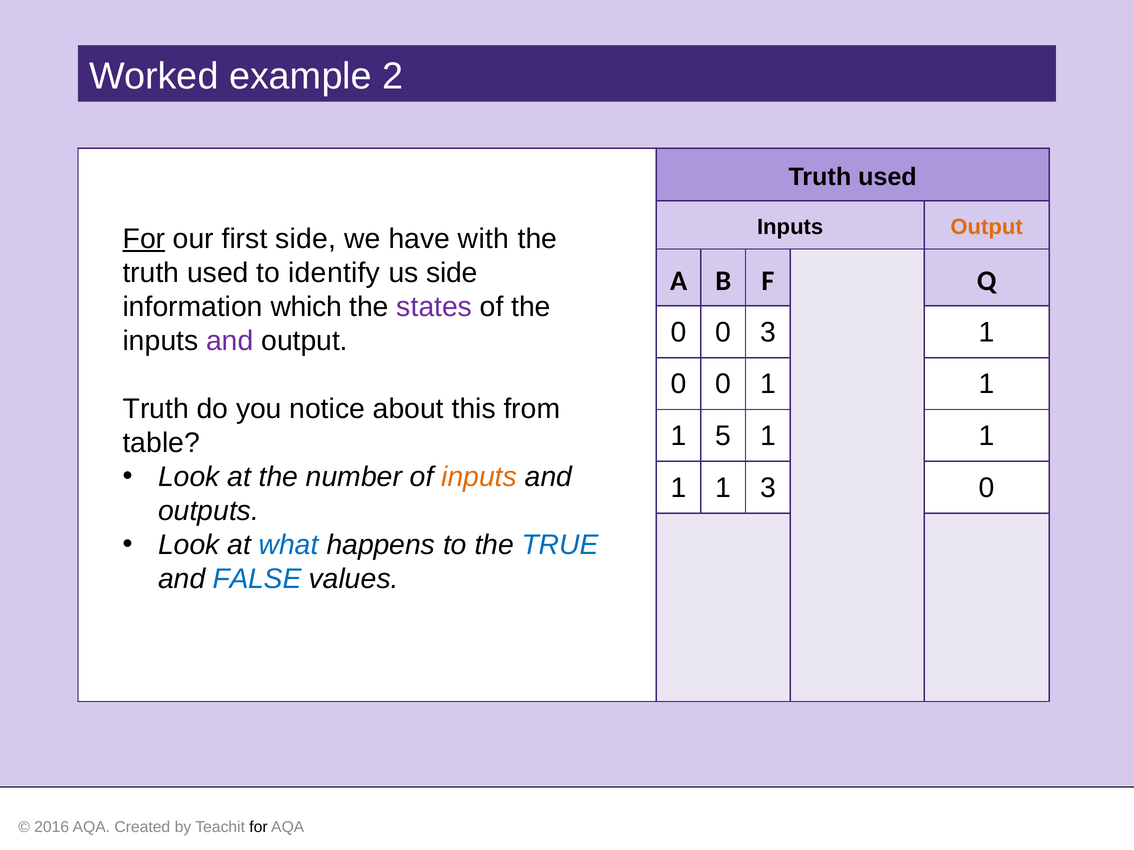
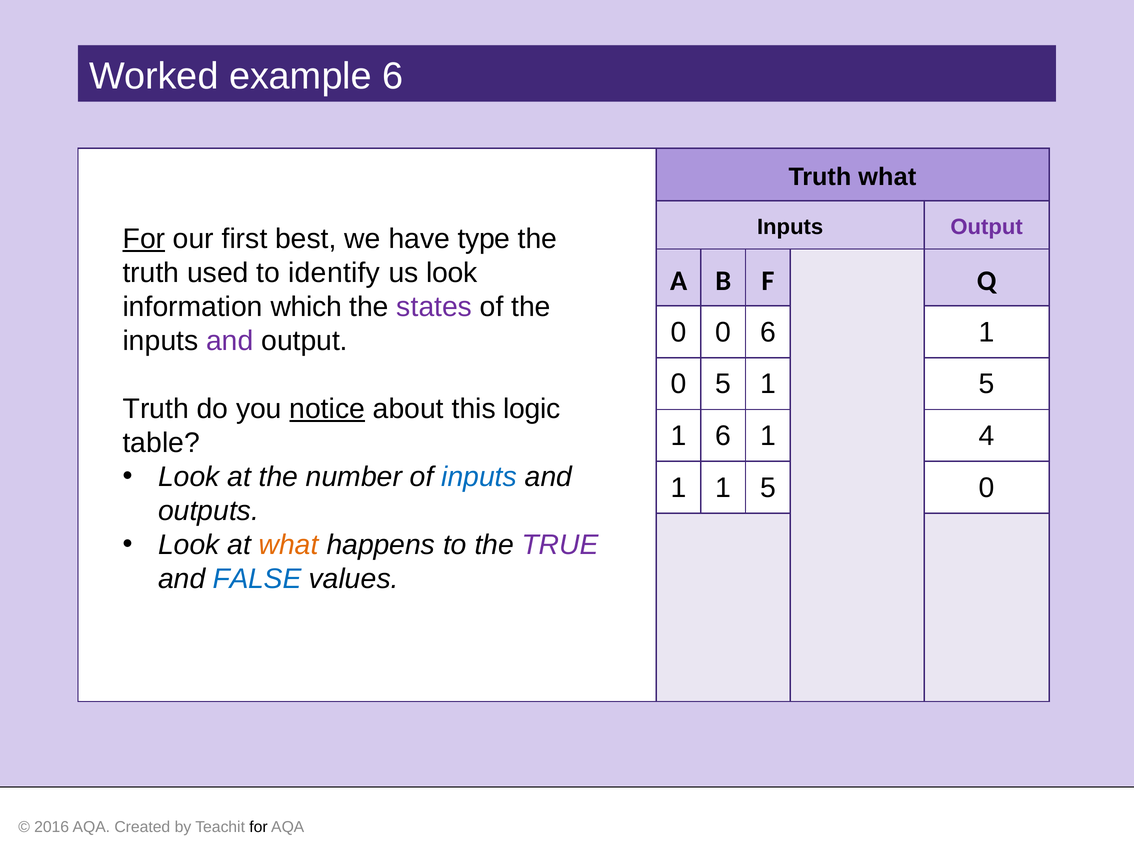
example 2: 2 -> 6
used at (887, 177): used -> what
Output at (987, 227) colour: orange -> purple
first side: side -> best
with: with -> type
us side: side -> look
0 3: 3 -> 6
0 at (723, 384): 0 -> 5
1 at (987, 384): 1 -> 5
notice underline: none -> present
from: from -> logic
1 5: 5 -> 6
1 at (987, 436): 1 -> 4
inputs at (479, 477) colour: orange -> blue
1 1 3: 3 -> 5
what at (289, 545) colour: blue -> orange
TRUE colour: blue -> purple
